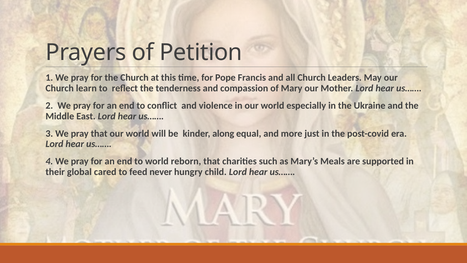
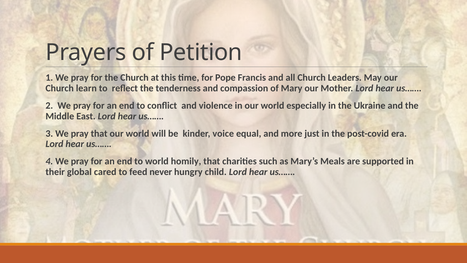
along: along -> voice
reborn: reborn -> homily
